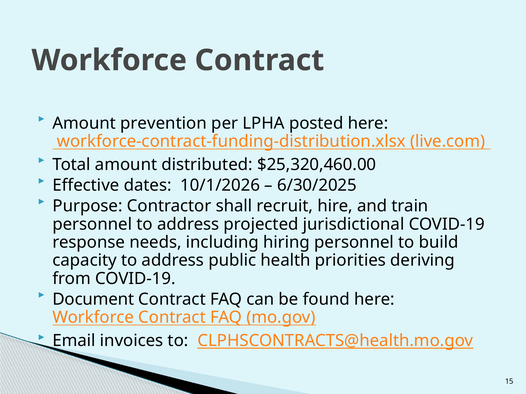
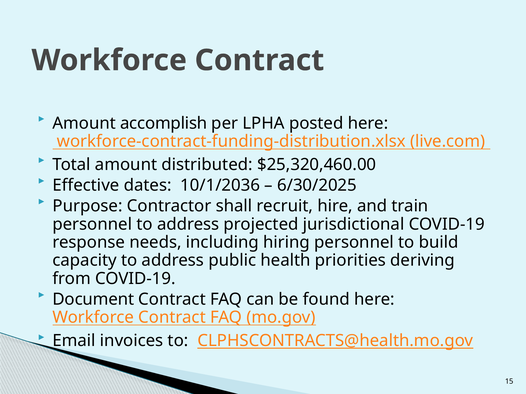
prevention: prevention -> accomplish
10/1/2026: 10/1/2026 -> 10/1/2036
